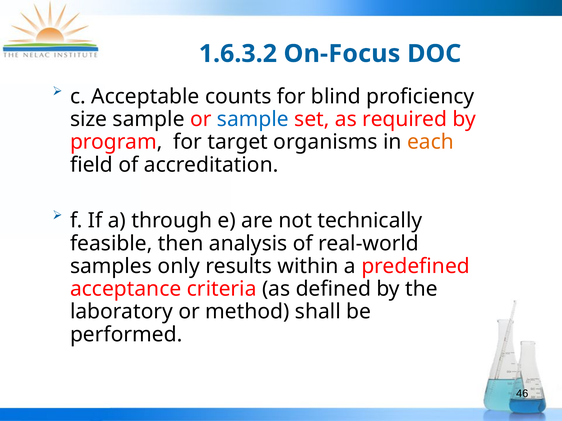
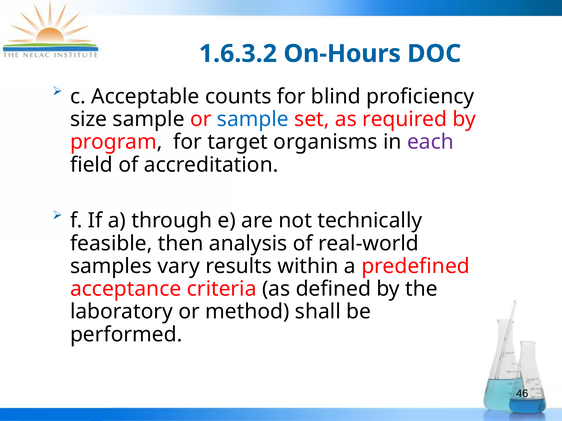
On-Focus: On-Focus -> On-Hours
each colour: orange -> purple
only: only -> vary
